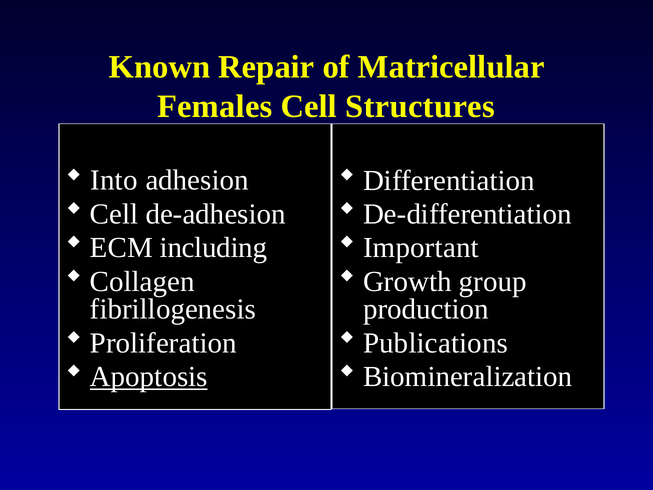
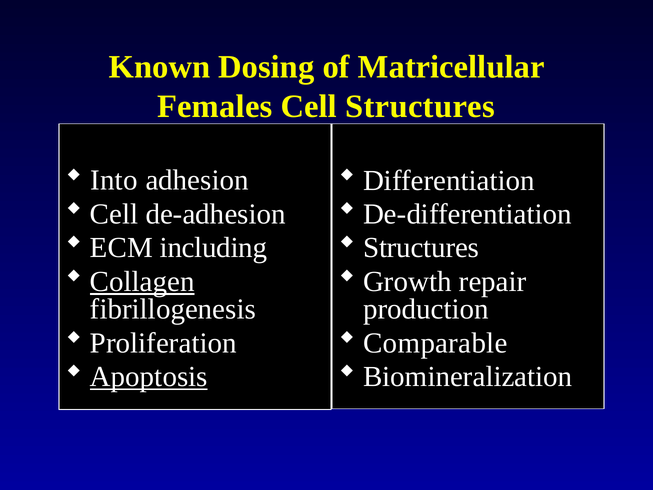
Repair: Repair -> Dosing
Important at (421, 248): Important -> Structures
Collagen underline: none -> present
group: group -> repair
Publications: Publications -> Comparable
